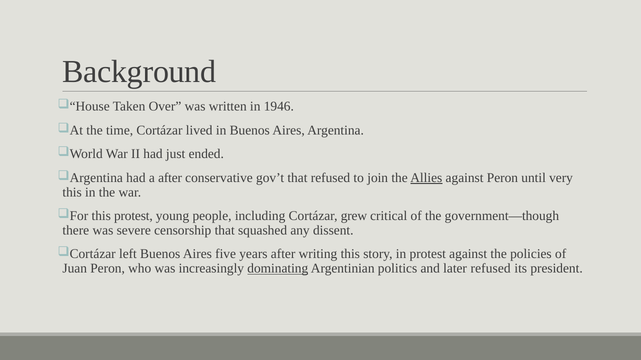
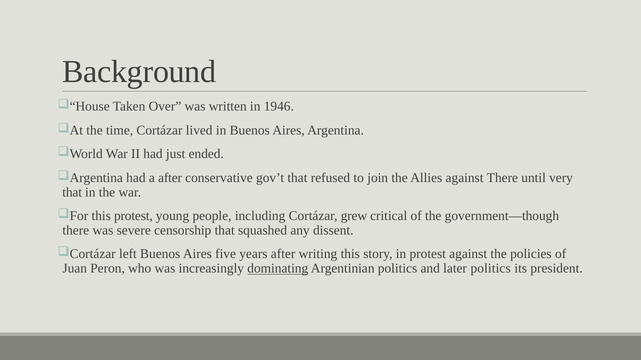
Allies underline: present -> none
against Peron: Peron -> There
this at (72, 192): this -> that
later refused: refused -> politics
